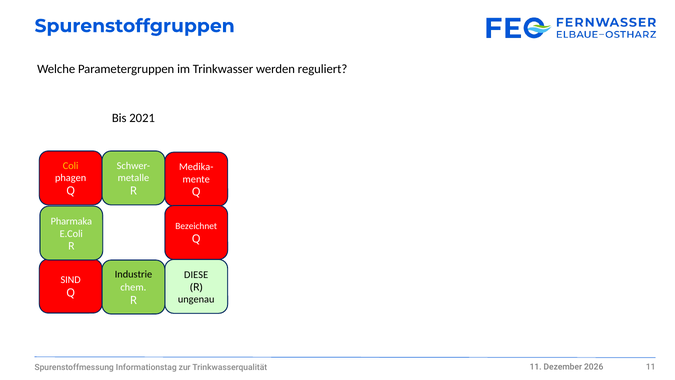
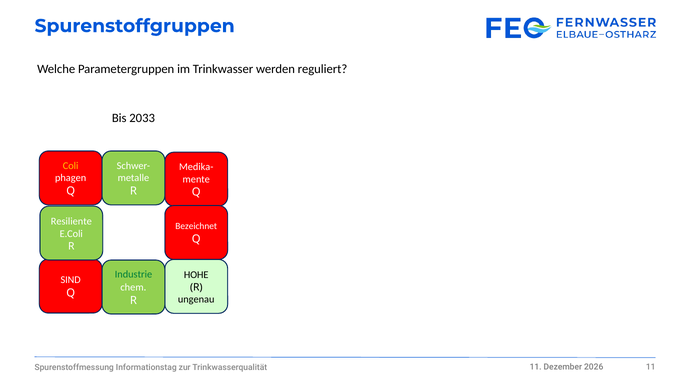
2021: 2021 -> 2033
Pharmaka: Pharmaka -> Resiliente
Industrie colour: black -> green
DIESE: DIESE -> HOHE
